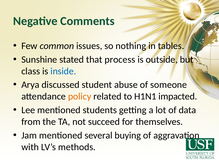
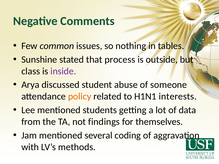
inside colour: blue -> purple
impacted: impacted -> interests
succeed: succeed -> findings
buying: buying -> coding
